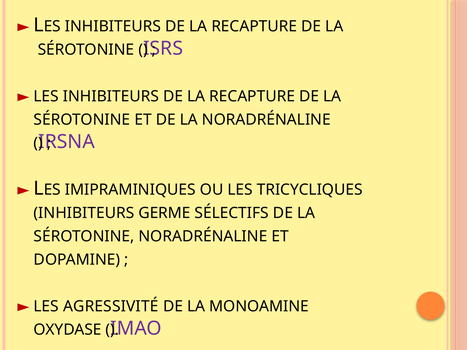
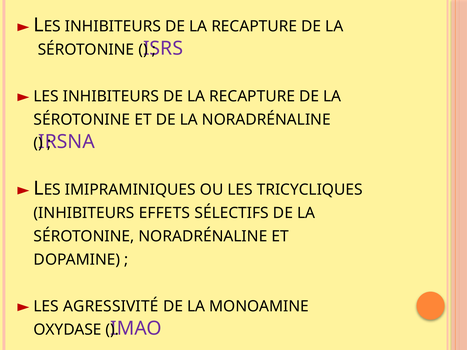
GERME: GERME -> EFFETS
